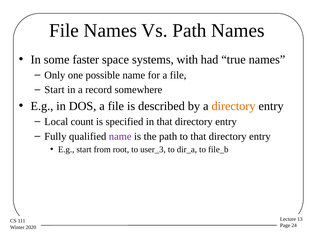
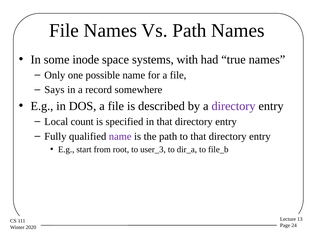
faster: faster -> inode
Start at (54, 90): Start -> Says
directory at (234, 106) colour: orange -> purple
